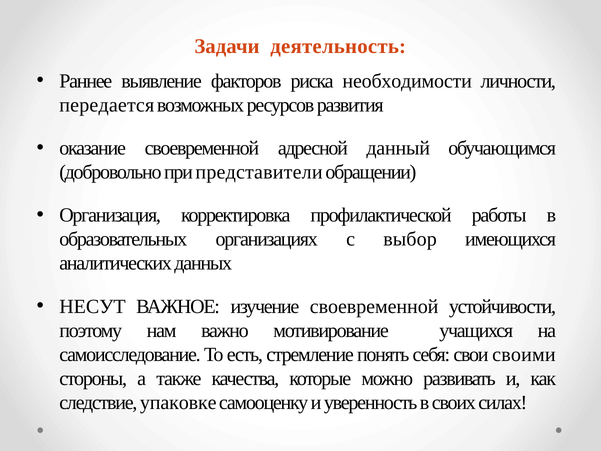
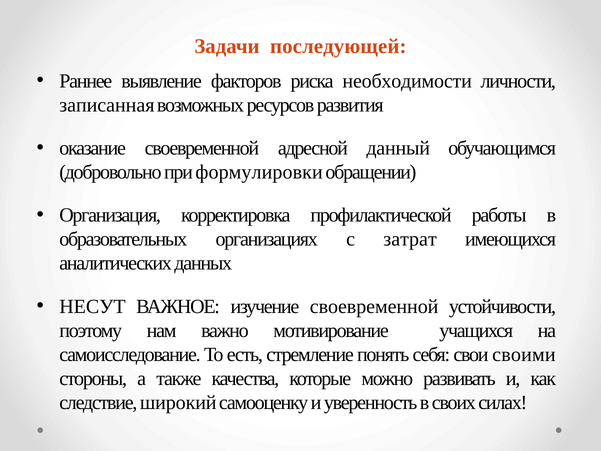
деятельность: деятельность -> последующей
передается: передается -> записанная
представители: представители -> формулировки
выбор: выбор -> затрат
упаковке: упаковке -> широкий
